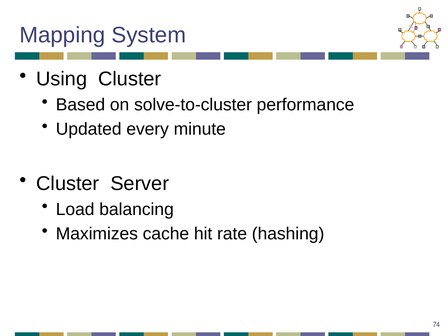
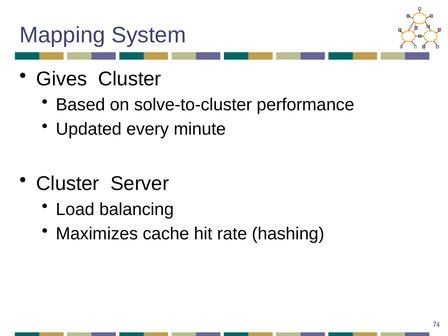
Using: Using -> Gives
